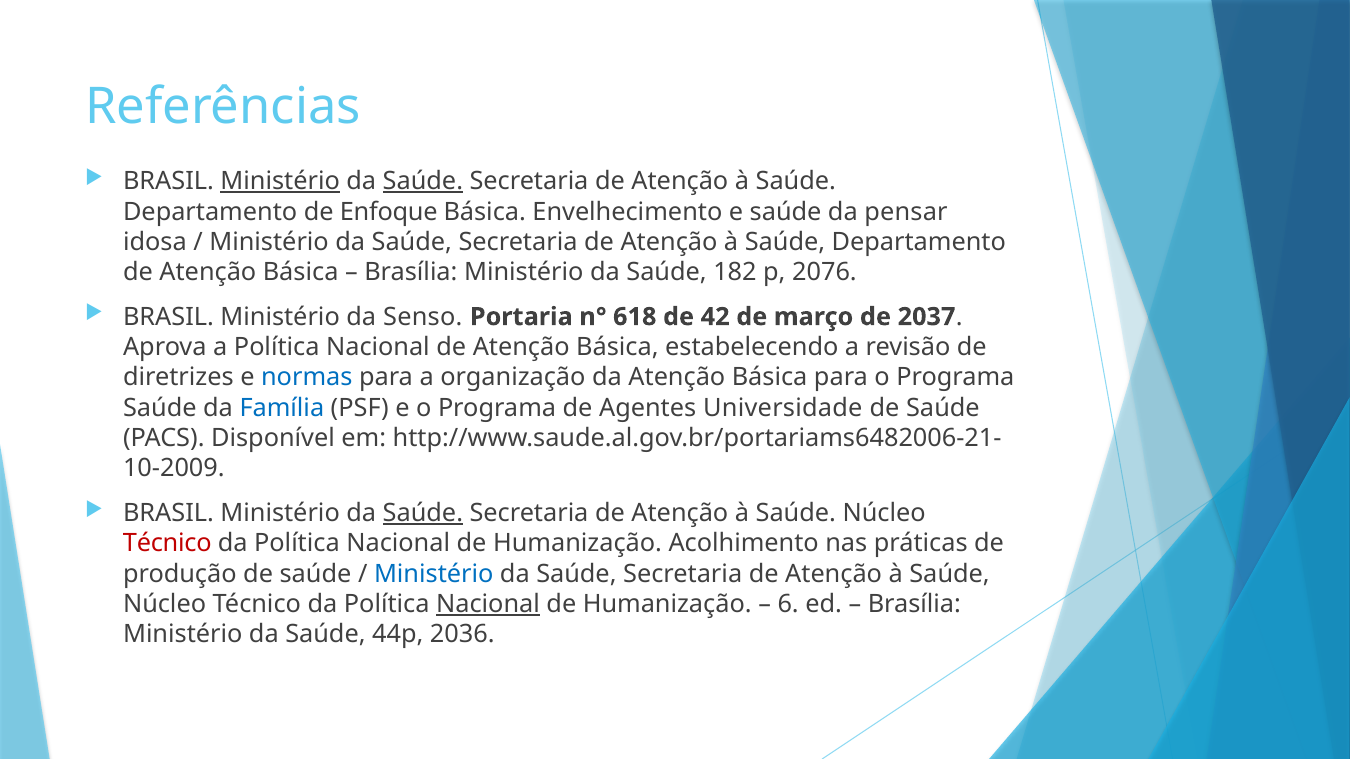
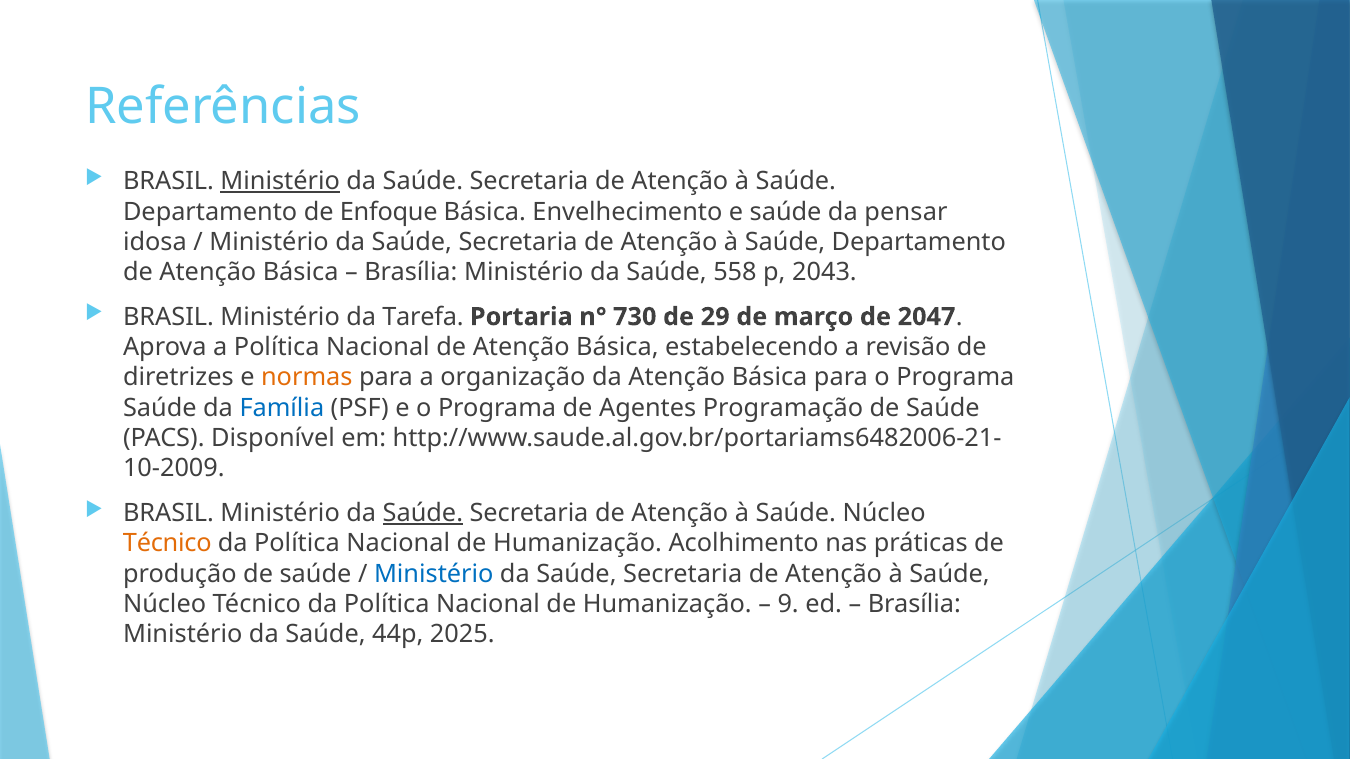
Saúde at (423, 181) underline: present -> none
182: 182 -> 558
2076: 2076 -> 2043
Senso: Senso -> Tarefa
618: 618 -> 730
42: 42 -> 29
2037: 2037 -> 2047
normas colour: blue -> orange
Universidade: Universidade -> Programação
Técnico at (167, 544) colour: red -> orange
Nacional at (488, 604) underline: present -> none
6: 6 -> 9
2036: 2036 -> 2025
